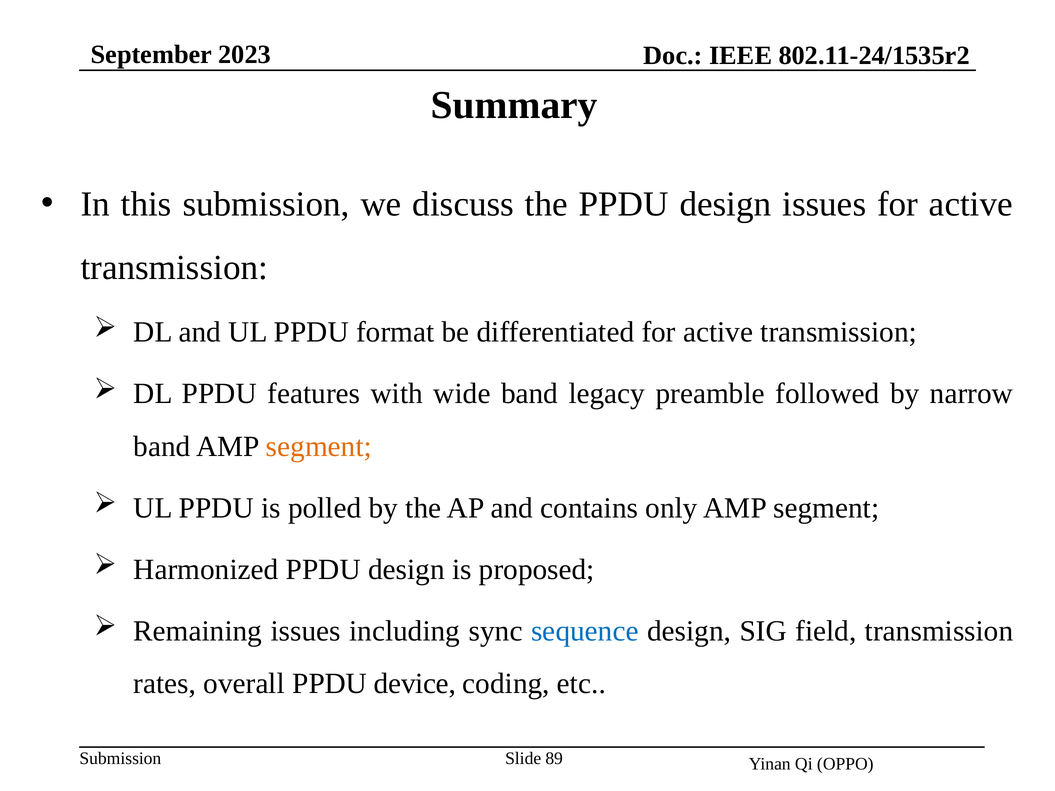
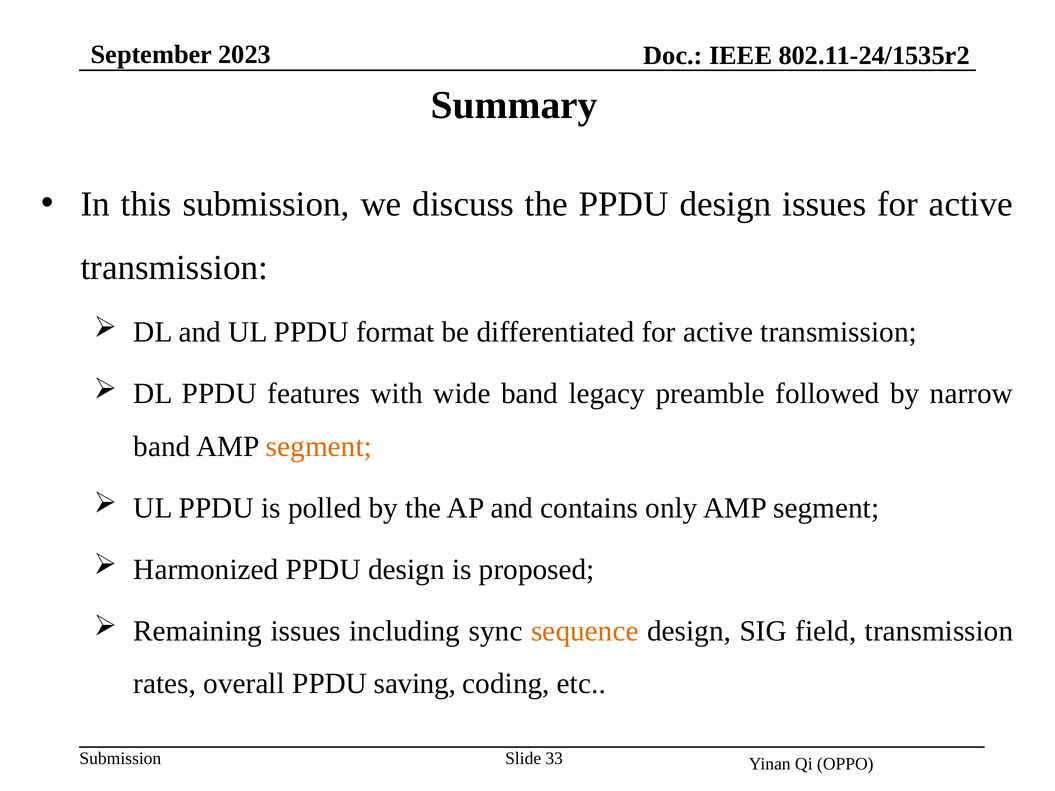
sequence colour: blue -> orange
device: device -> saving
89: 89 -> 33
